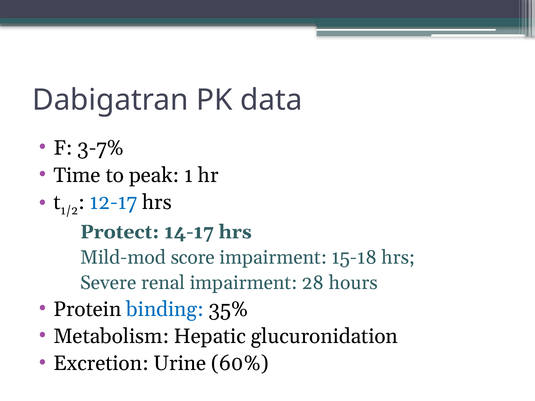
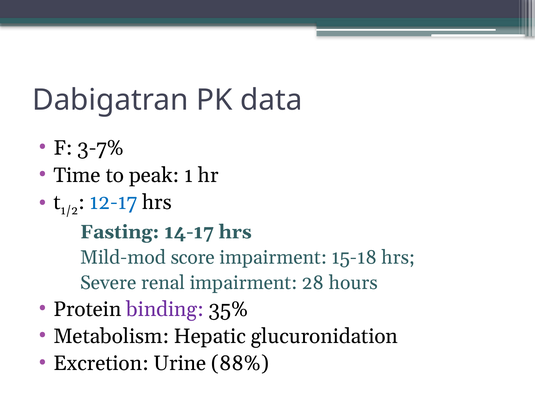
Protect: Protect -> Fasting
binding colour: blue -> purple
60%: 60% -> 88%
